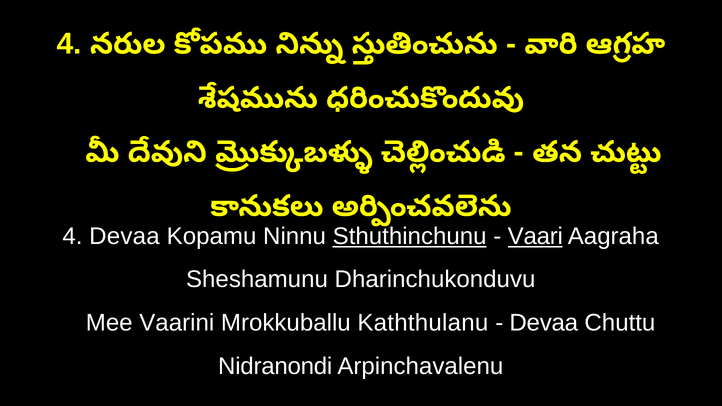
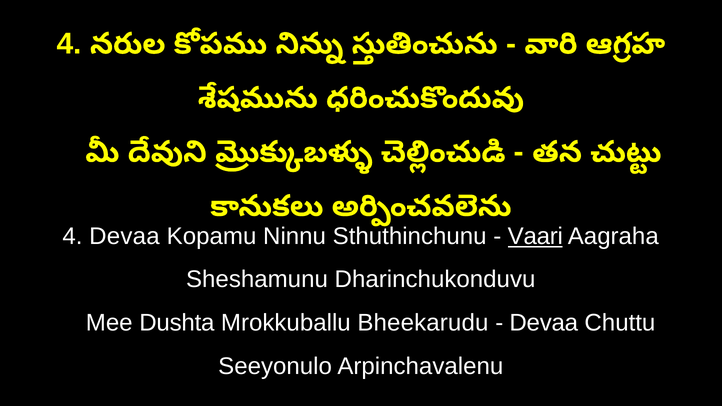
Sthuthinchunu underline: present -> none
Vaarini: Vaarini -> Dushta
Kaththulanu: Kaththulanu -> Bheekarudu
Nidranondi: Nidranondi -> Seeyonulo
